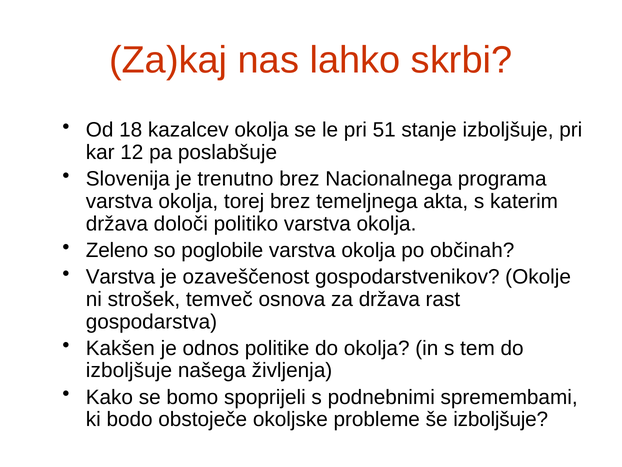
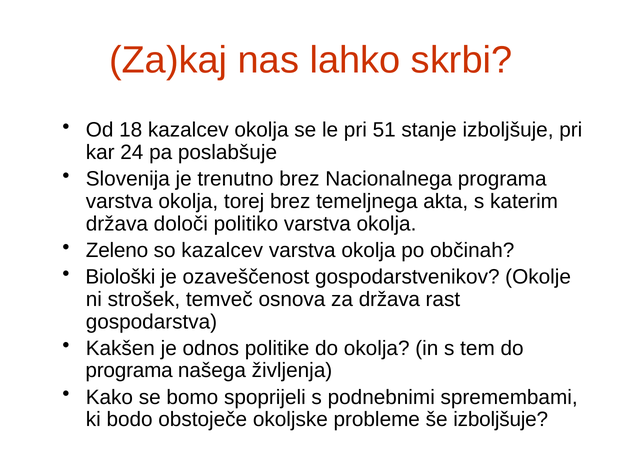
12: 12 -> 24
so poglobile: poglobile -> kazalcev
Varstva at (120, 277): Varstva -> Biološki
izboljšuje at (129, 370): izboljšuje -> programa
